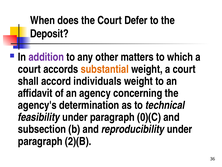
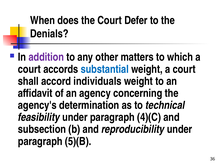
Deposit: Deposit -> Denials
substantial colour: orange -> blue
0)(C: 0)(C -> 4)(C
2)(B: 2)(B -> 5)(B
